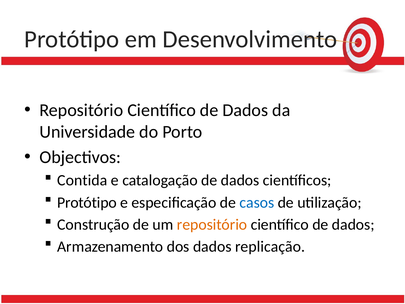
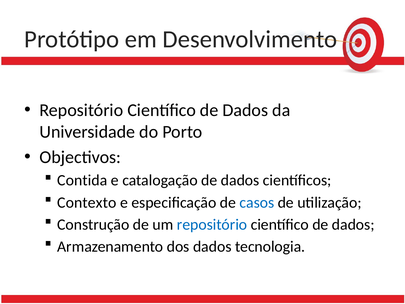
Protótipo at (87, 202): Protótipo -> Contexto
repositório at (212, 224) colour: orange -> blue
replicação: replicação -> tecnologia
